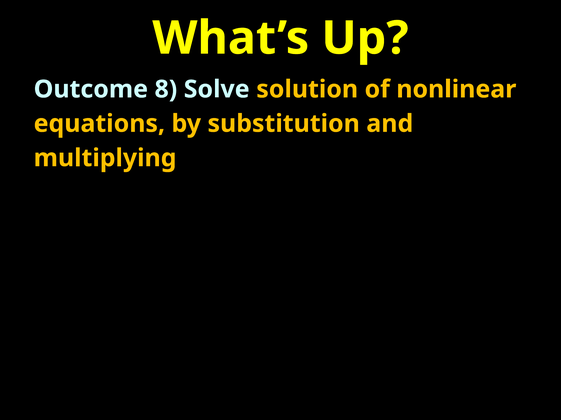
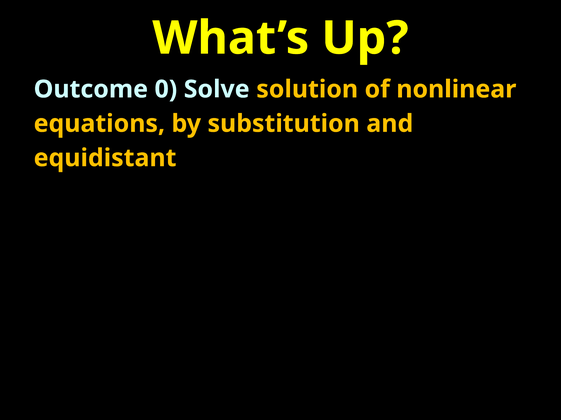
8: 8 -> 0
multiplying: multiplying -> equidistant
